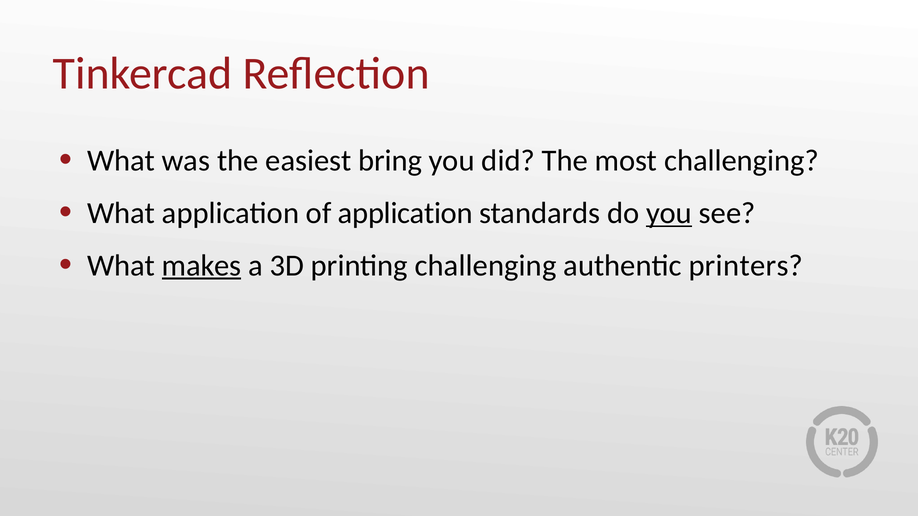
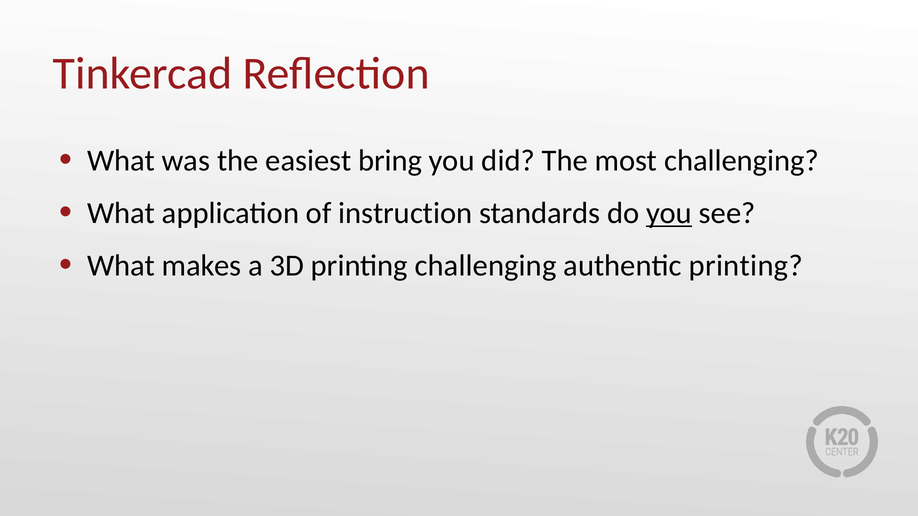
of application: application -> instruction
makes underline: present -> none
authentic printers: printers -> printing
